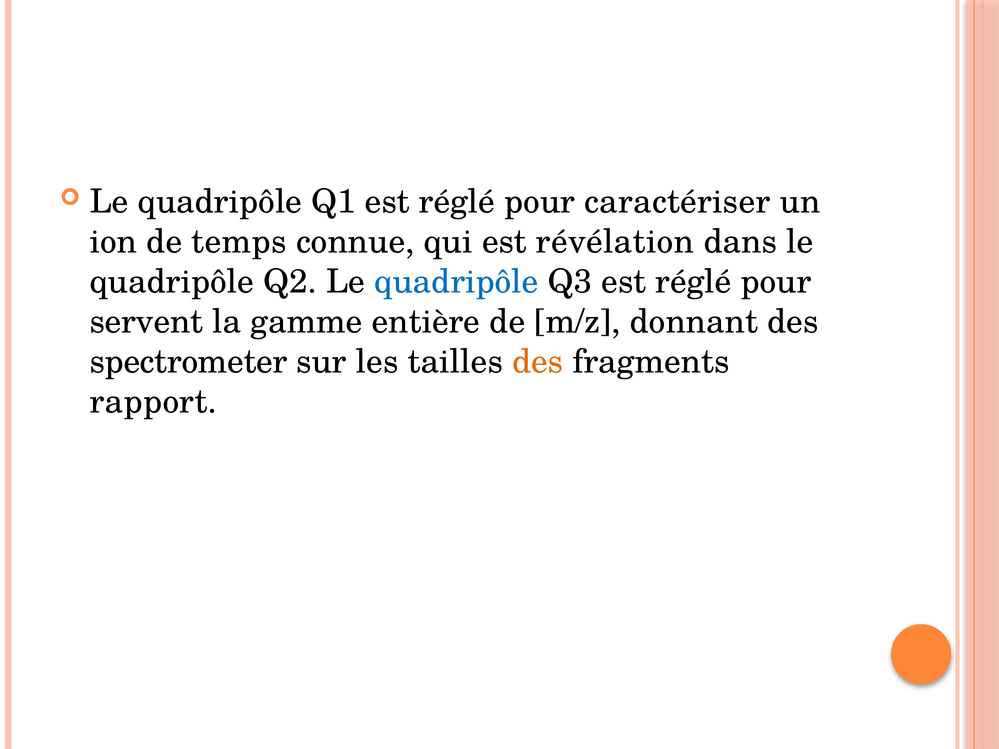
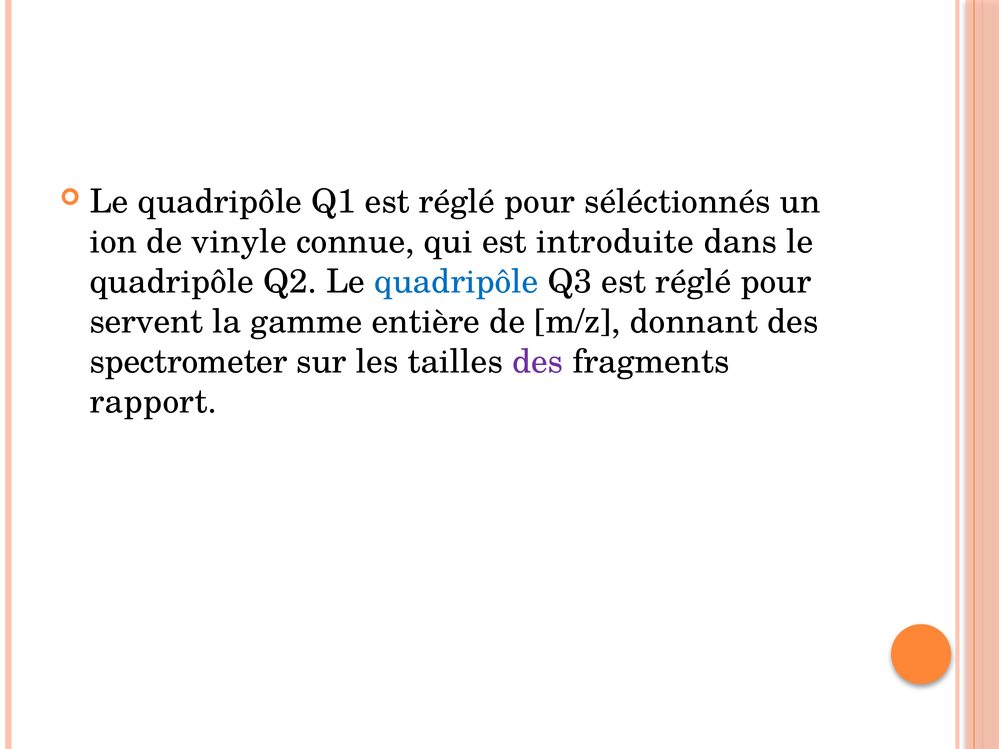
caractériser: caractériser -> séléctionnés
temps: temps -> vinyle
révélation: révélation -> introduite
des at (538, 362) colour: orange -> purple
